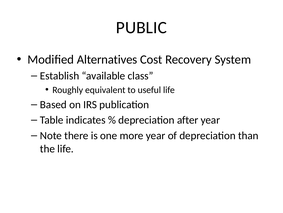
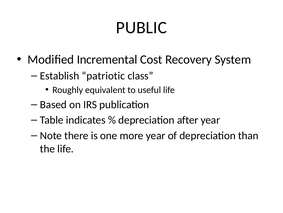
Alternatives: Alternatives -> Incremental
available: available -> patriotic
